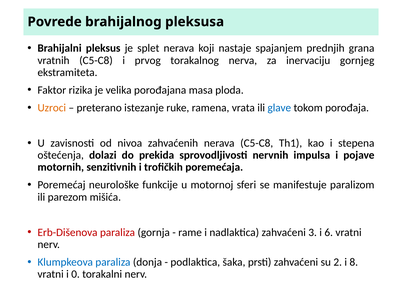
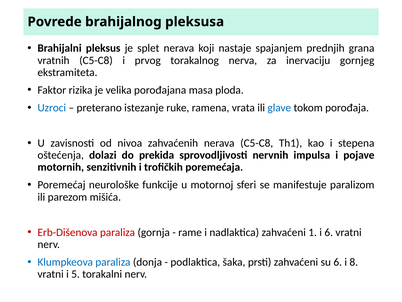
Uzroci colour: orange -> blue
3: 3 -> 1
su 2: 2 -> 6
0: 0 -> 5
